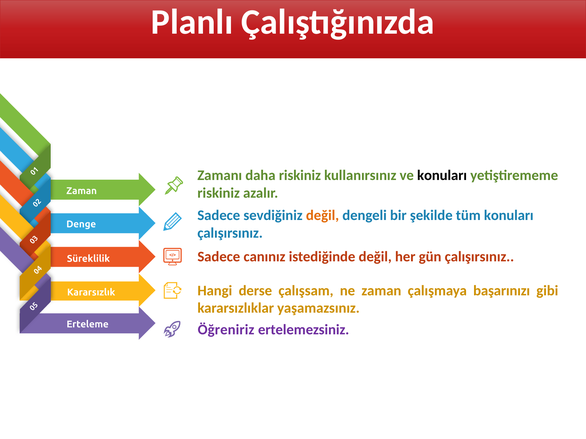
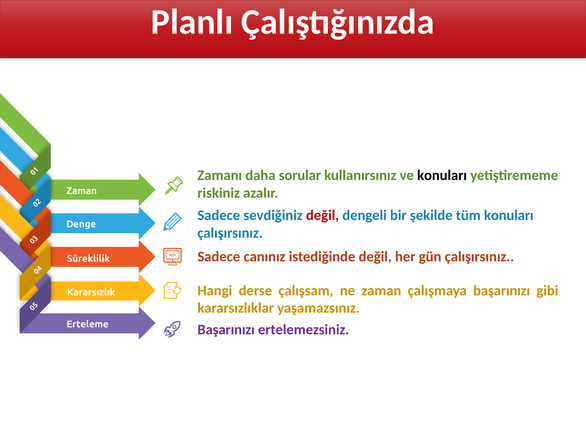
daha riskiniz: riskiniz -> sorular
değil at (323, 216) colour: orange -> red
Öğreniriz at (226, 330): Öğreniriz -> Başarınızı
